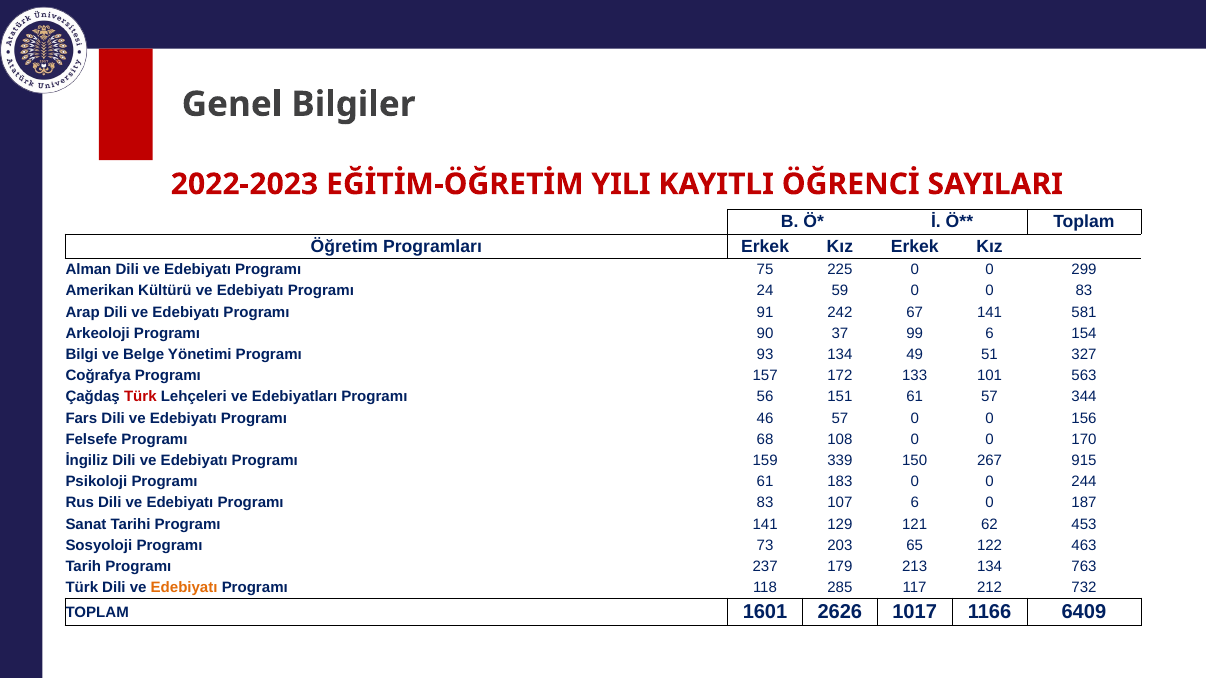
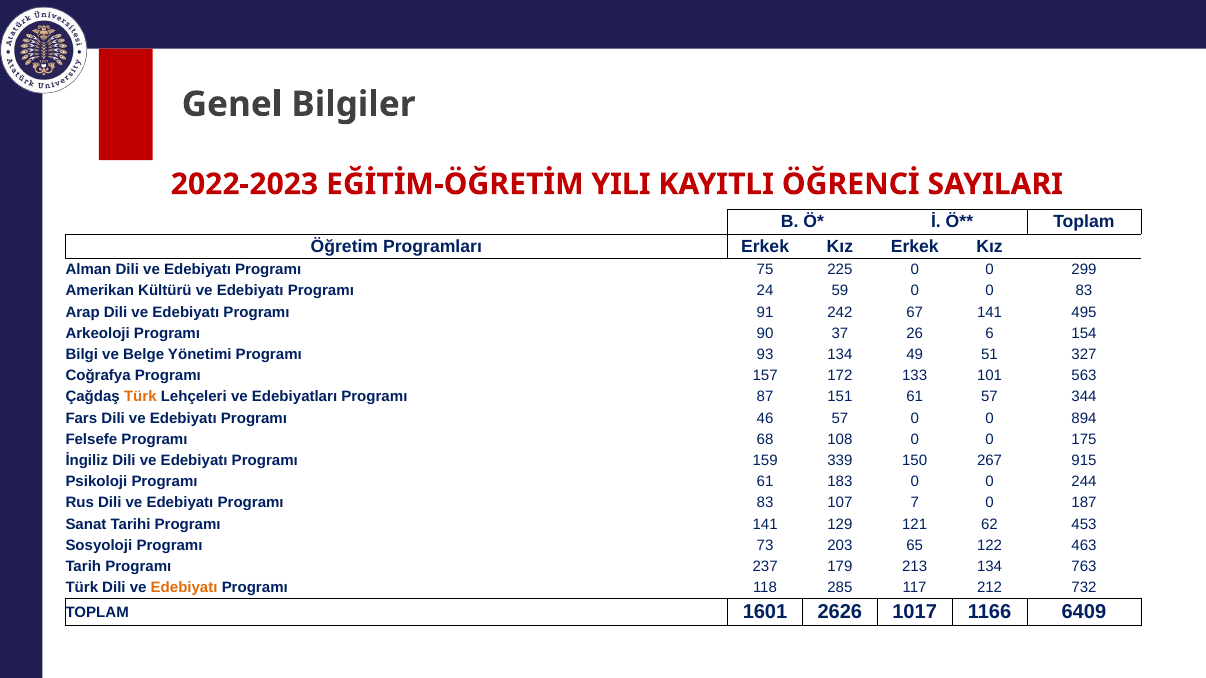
581: 581 -> 495
99: 99 -> 26
Türk at (140, 397) colour: red -> orange
56: 56 -> 87
156: 156 -> 894
170: 170 -> 175
107 6: 6 -> 7
